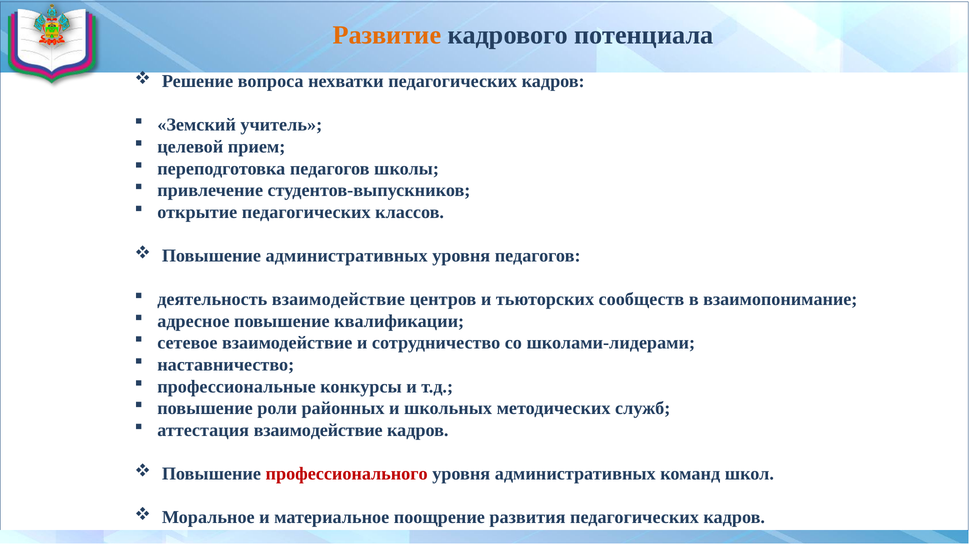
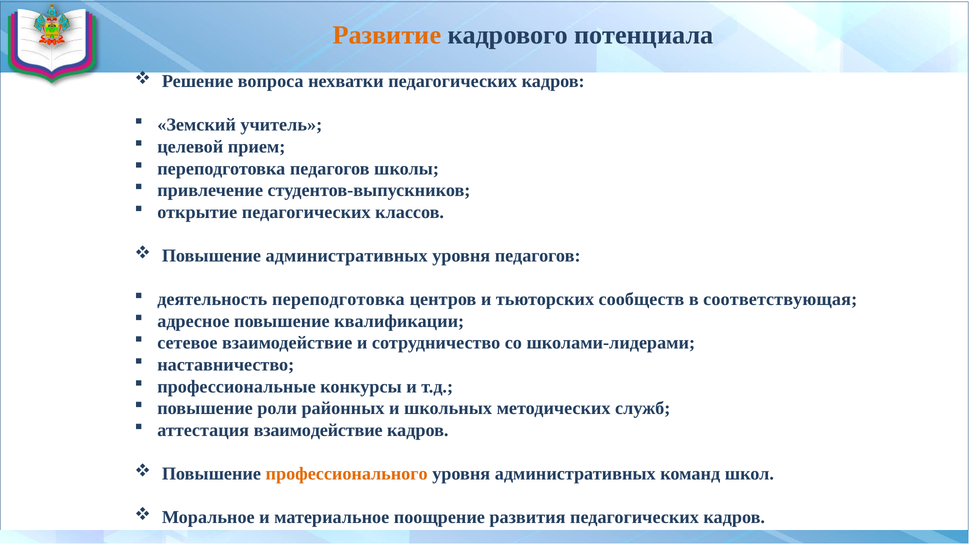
деятельность взаимодействие: взаимодействие -> переподготовка
взаимопонимание: взаимопонимание -> соответствующая
профессионального colour: red -> orange
